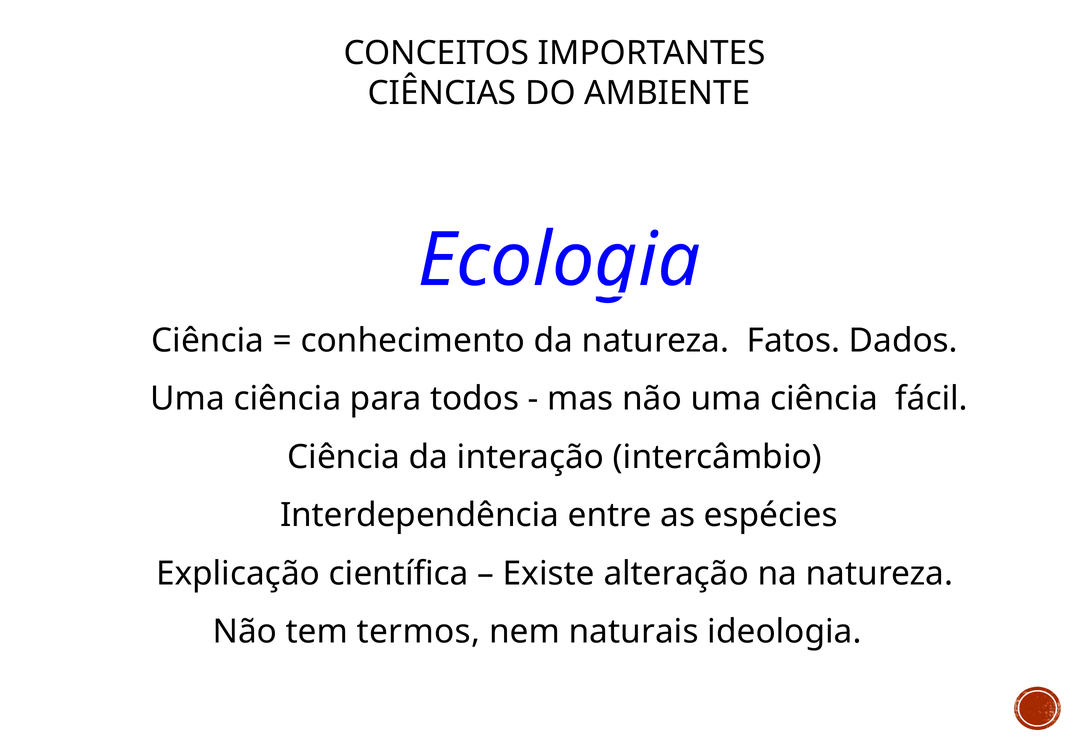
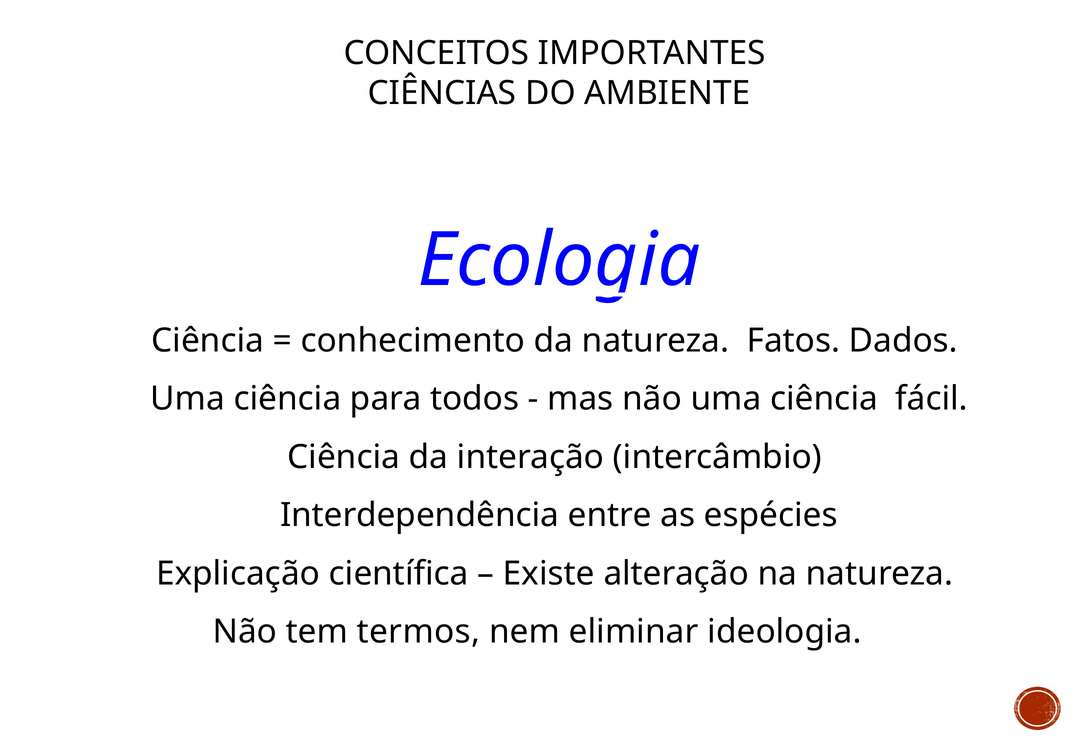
naturais: naturais -> eliminar
